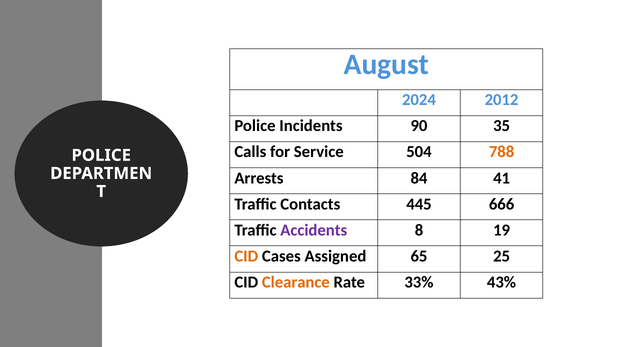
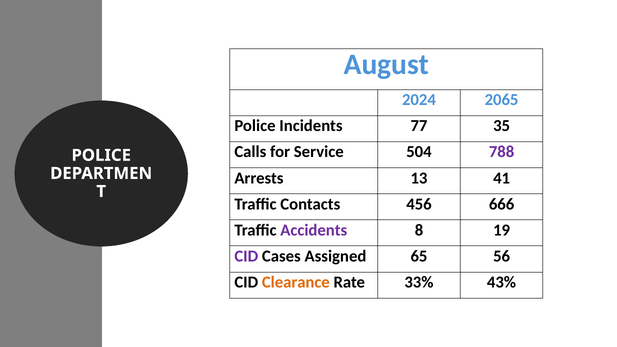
2012: 2012 -> 2065
90: 90 -> 77
788 colour: orange -> purple
84: 84 -> 13
445: 445 -> 456
CID at (246, 256) colour: orange -> purple
25: 25 -> 56
